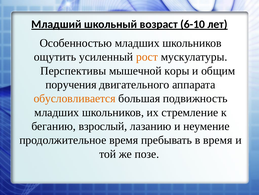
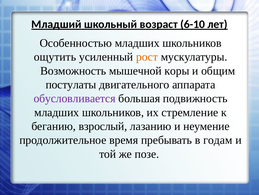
Перспективы: Перспективы -> Возможность
поручения: поручения -> постулаты
обусловливается colour: orange -> purple
в время: время -> годам
